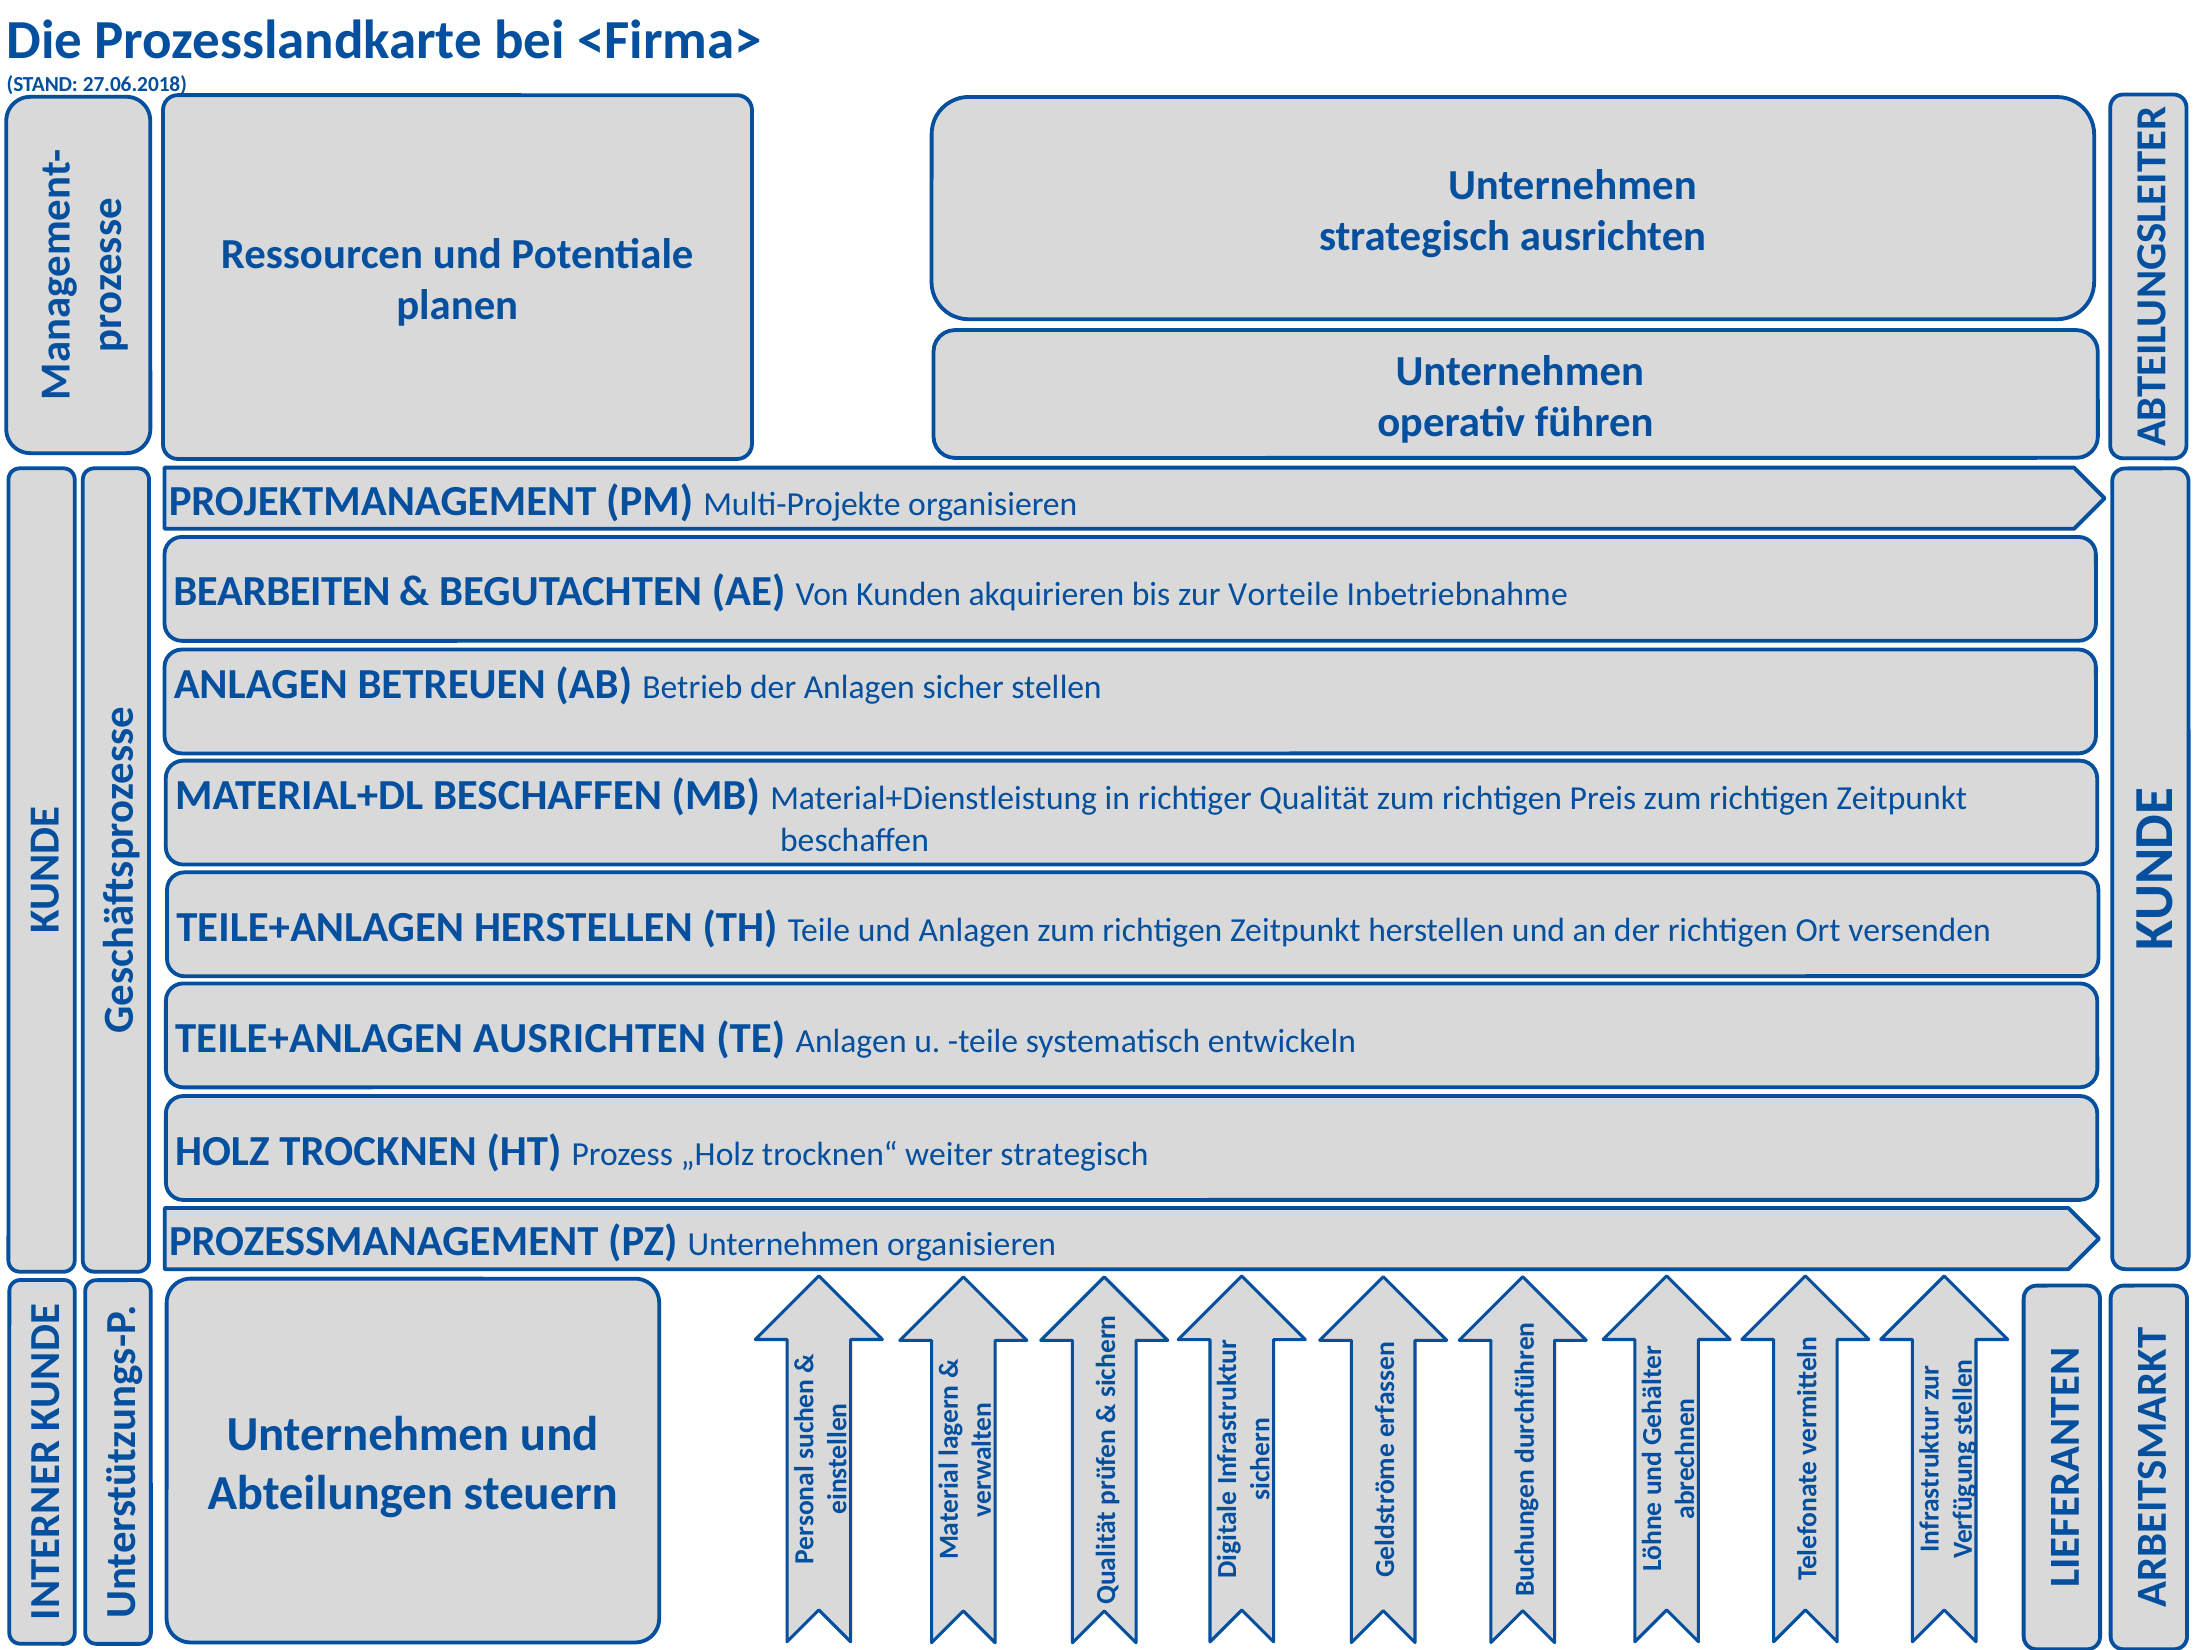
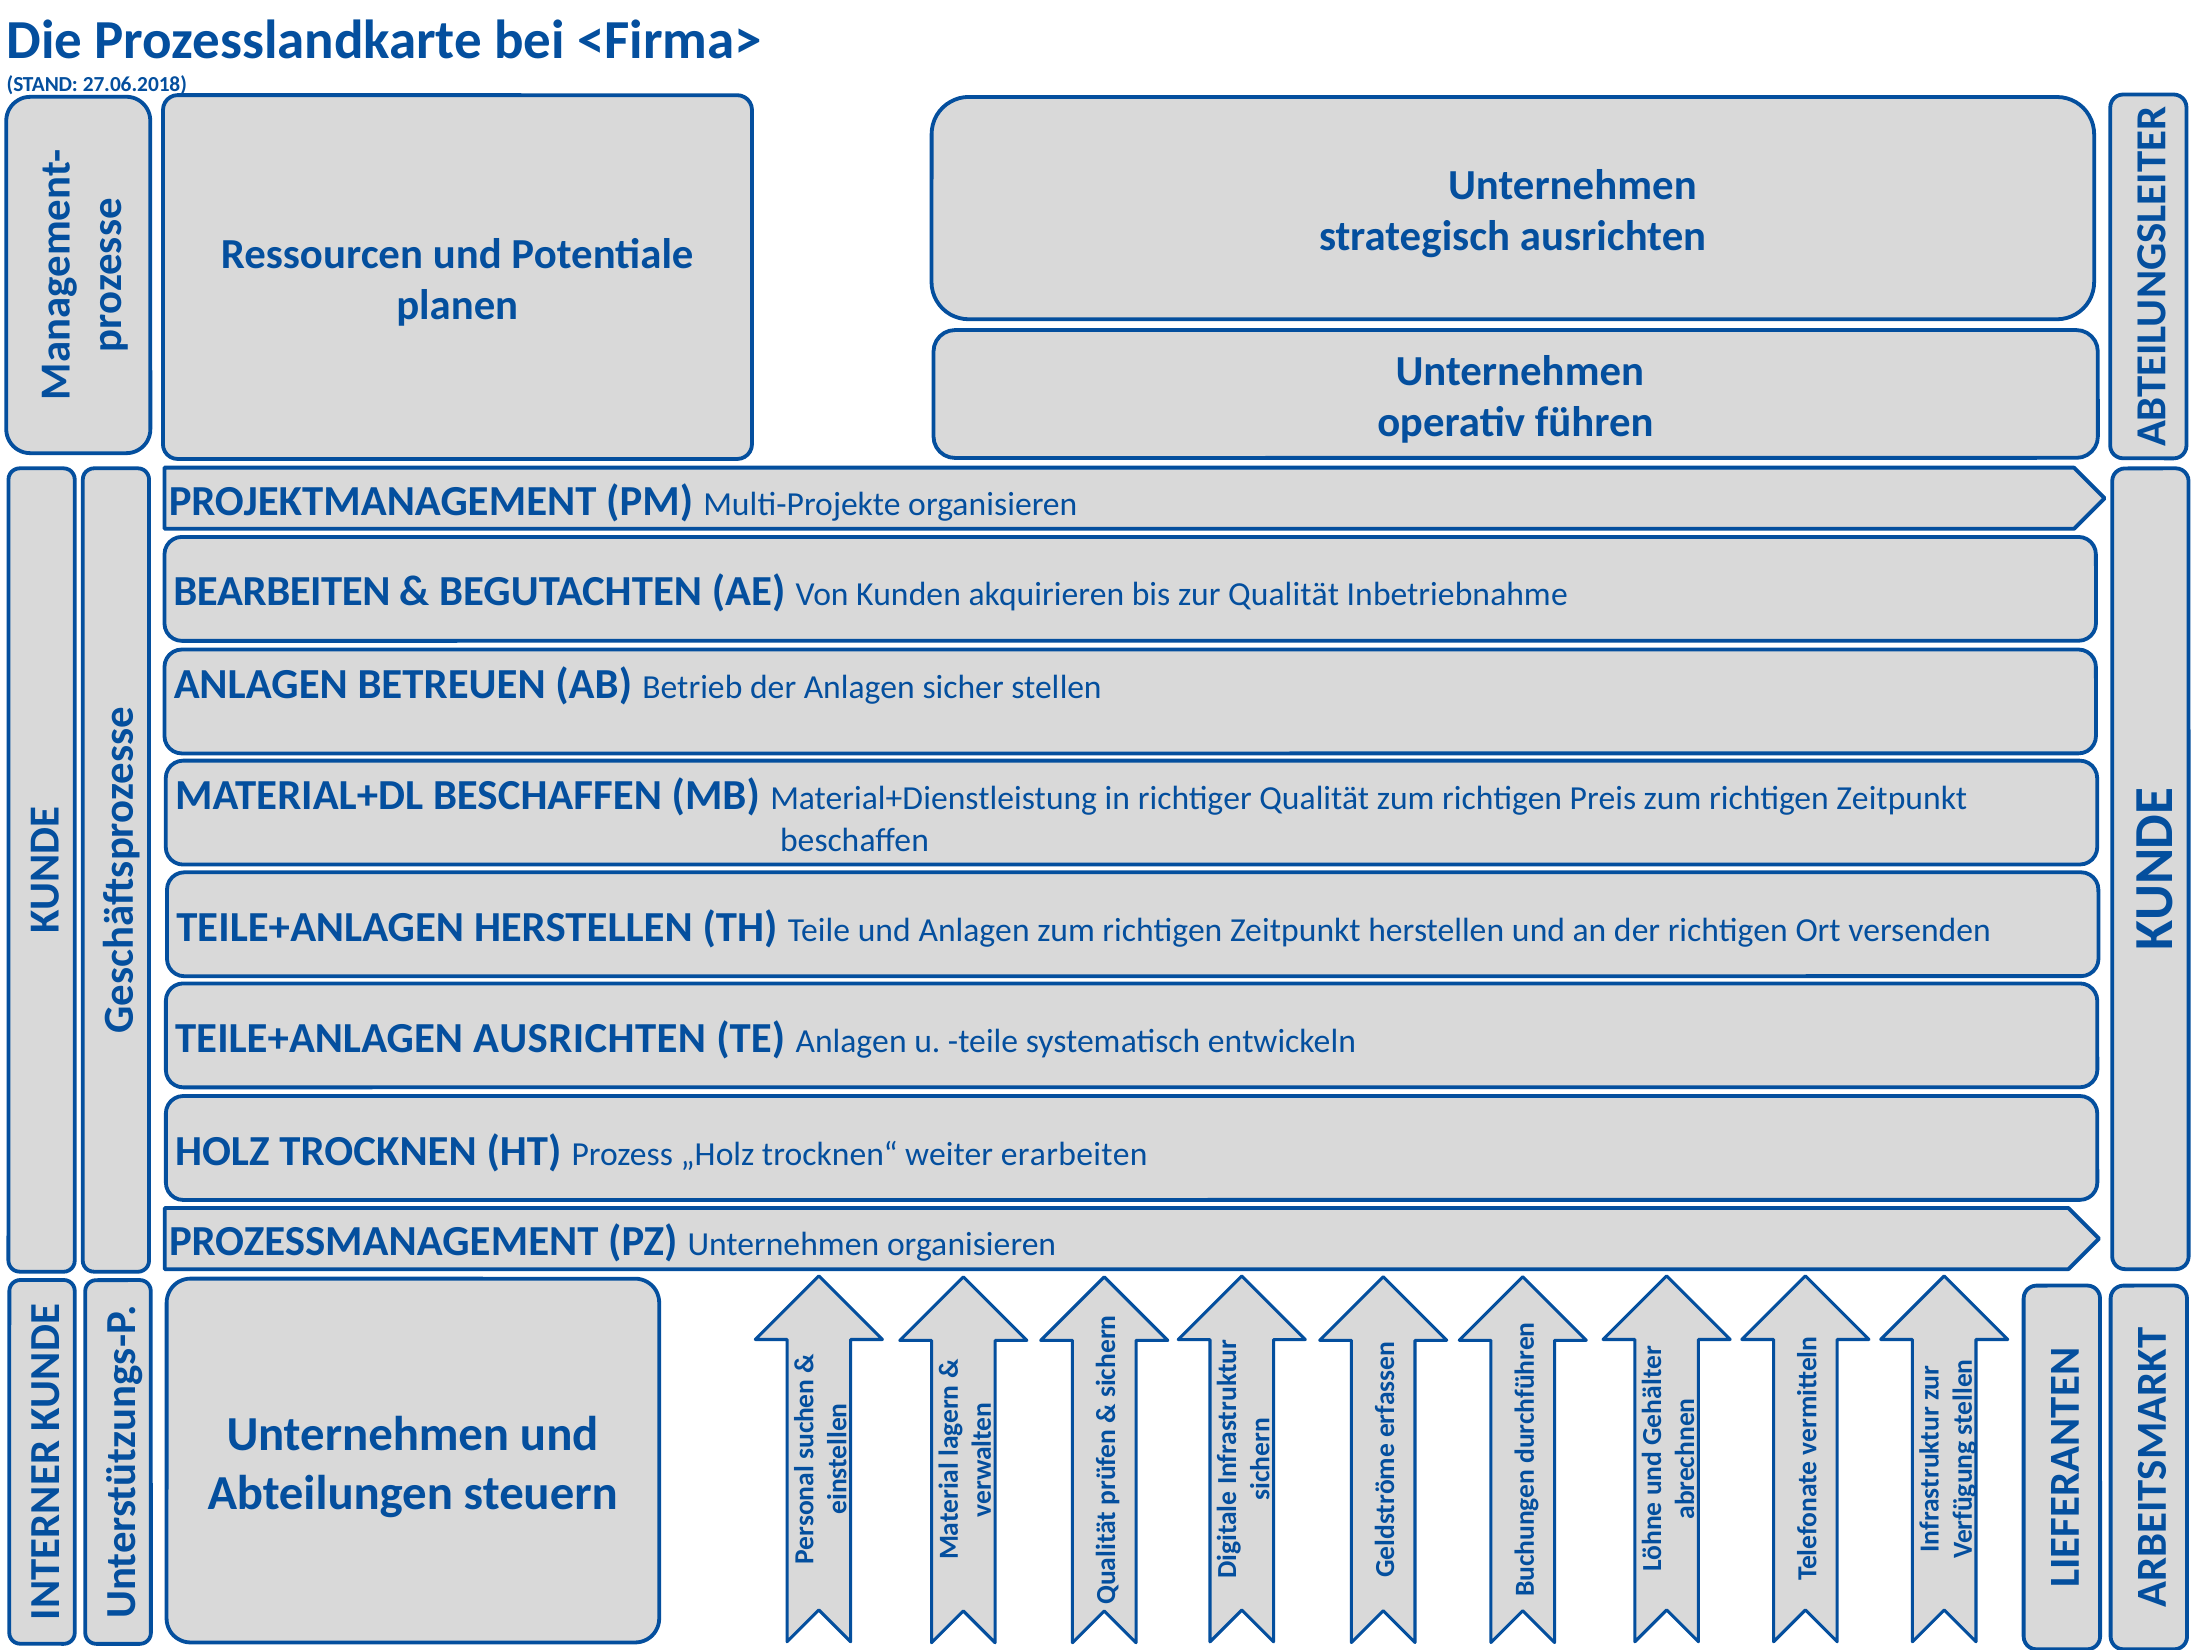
zur Vorteile: Vorteile -> Qualität
weiter strategisch: strategisch -> erarbeiten
